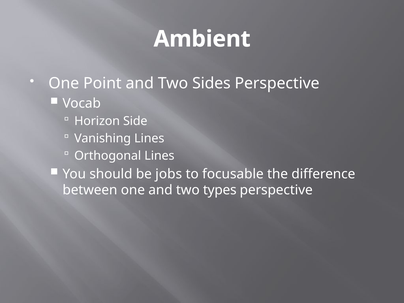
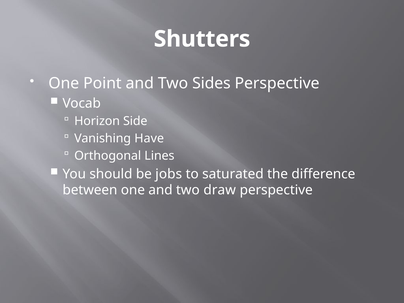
Ambient: Ambient -> Shutters
Vanishing Lines: Lines -> Have
focusable: focusable -> saturated
types: types -> draw
